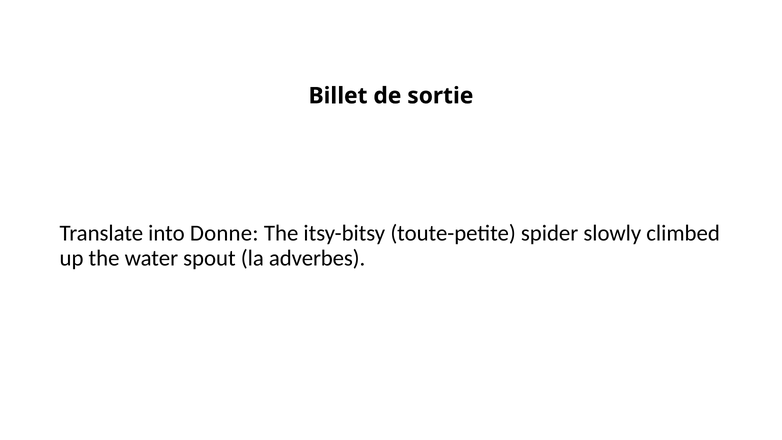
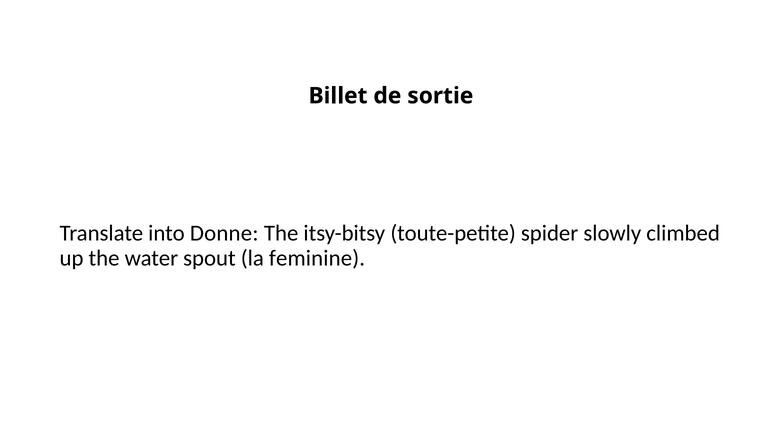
adverbes: adverbes -> feminine
